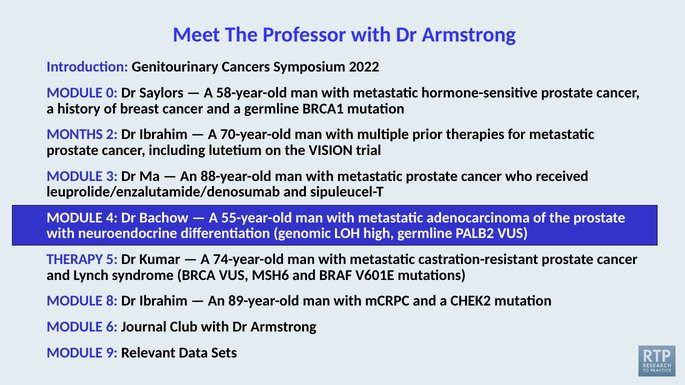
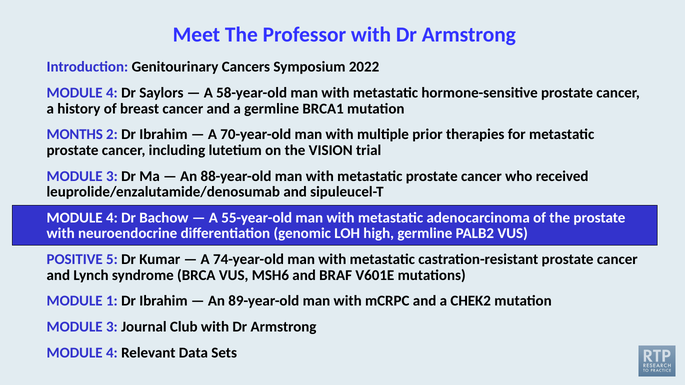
0 at (112, 93): 0 -> 4
THERAPY: THERAPY -> POSITIVE
8: 8 -> 1
6 at (112, 327): 6 -> 3
9 at (112, 353): 9 -> 4
